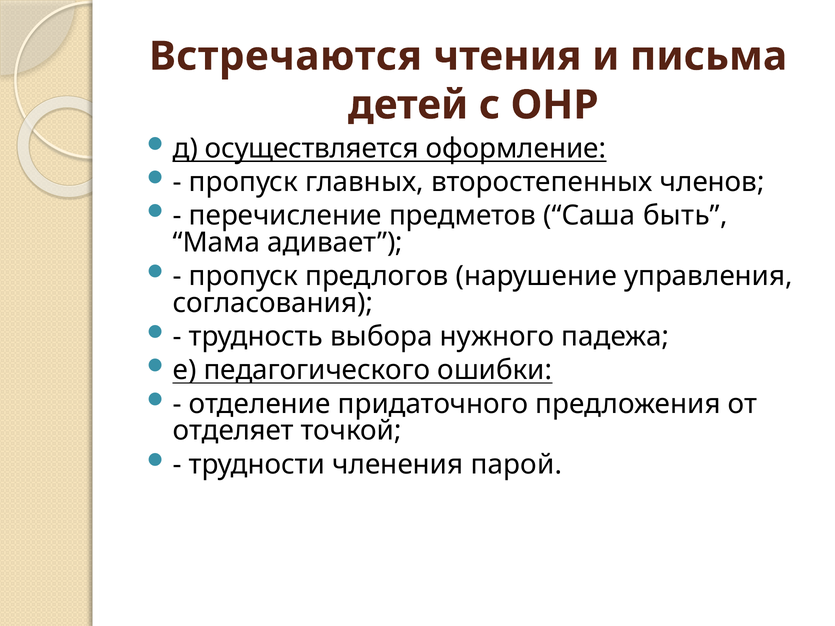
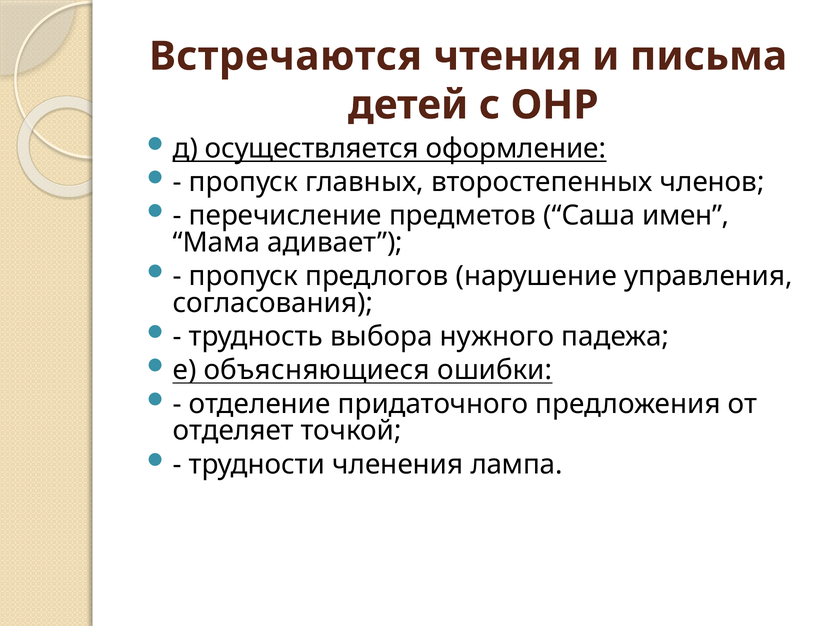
быть: быть -> имен
педагогического: педагогического -> объясняющиеся
парой: парой -> лампа
